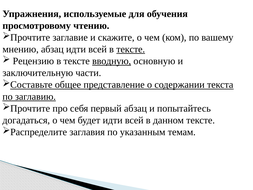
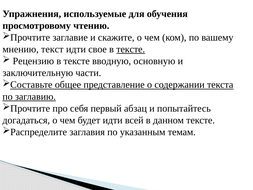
мнению абзац: абзац -> текст
всей at (98, 49): всей -> свое
вводную underline: present -> none
